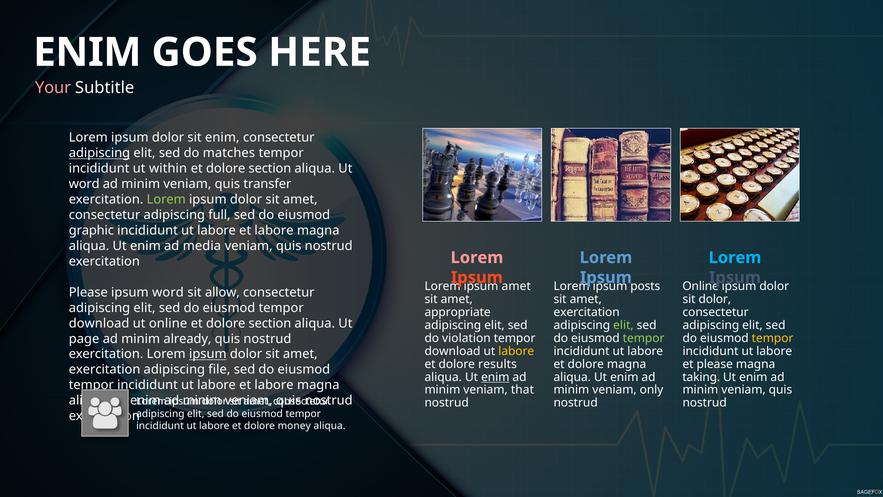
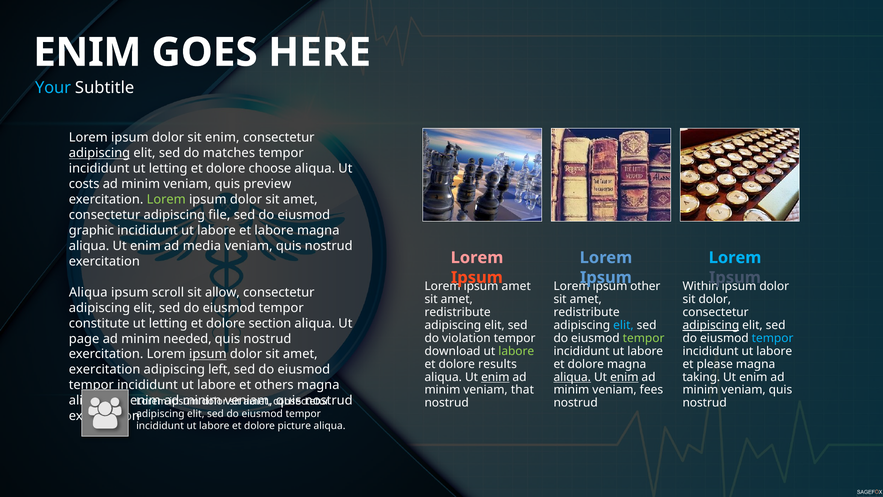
Your colour: pink -> light blue
incididunt ut within: within -> letting
section at (270, 168): section -> choose
word at (84, 184): word -> costs
transfer: transfer -> preview
full: full -> file
posts: posts -> other
Online at (701, 286): Online -> Within
Please at (88, 292): Please -> Aliqua
ipsum word: word -> scroll
appropriate at (458, 312): appropriate -> redistribute
exercitation at (587, 312): exercitation -> redistribute
download at (99, 323): download -> constitute
online at (168, 323): online -> letting
elit at (623, 325) colour: light green -> light blue
adipiscing at (711, 325) underline: none -> present
tempor at (773, 338) colour: yellow -> light blue
already: already -> needed
labore at (516, 351) colour: yellow -> light green
file: file -> left
aliqua at (572, 377) underline: none -> present
enim at (624, 377) underline: none -> present
labore at (274, 385): labore -> others
only: only -> fees
money: money -> picture
